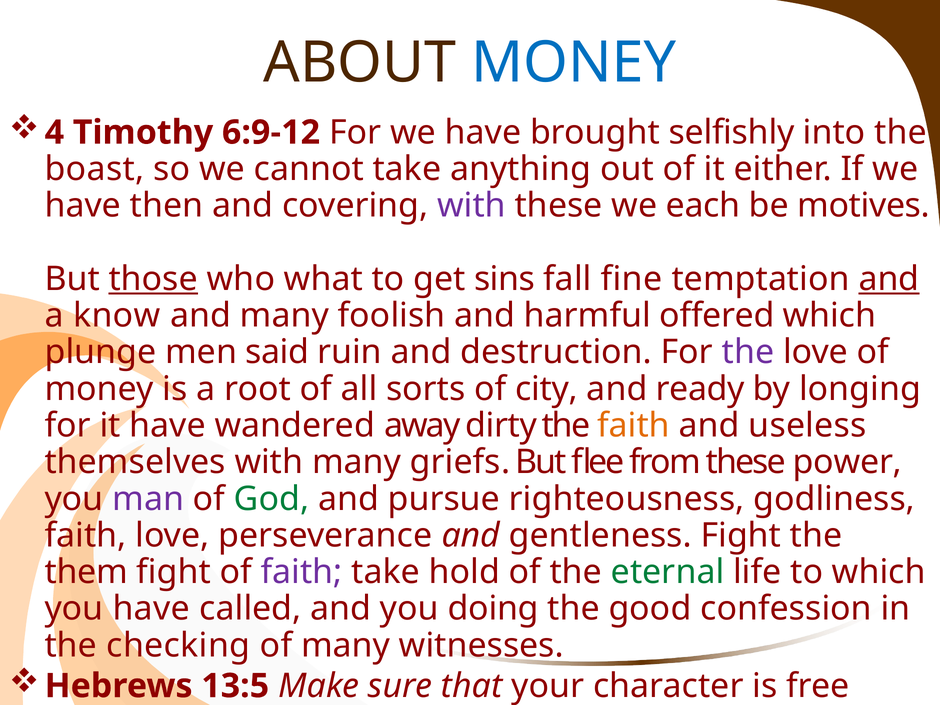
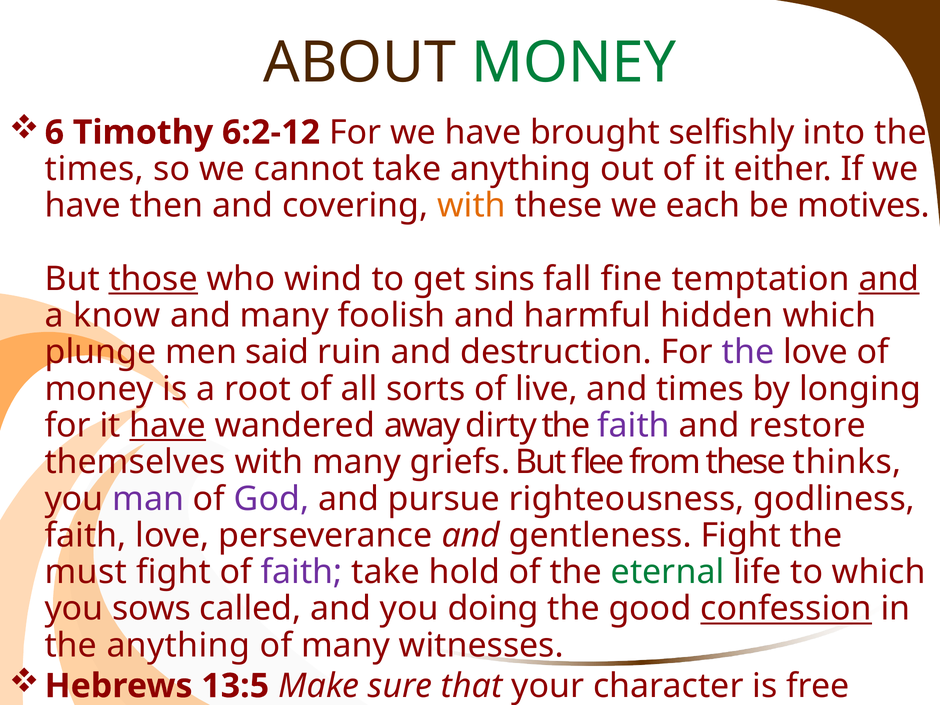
MONEY at (574, 63) colour: blue -> green
4: 4 -> 6
6:9-12: 6:9-12 -> 6:2-12
boast at (94, 169): boast -> times
with at (472, 206) colour: purple -> orange
who what: what -> wind
offered: offered -> hidden
city: city -> live
and ready: ready -> times
have at (168, 426) underline: none -> present
faith at (633, 426) colour: orange -> purple
useless: useless -> restore
power: power -> thinks
God colour: green -> purple
them: them -> must
have at (151, 609): have -> sows
confession underline: none -> present
the checking: checking -> anything
